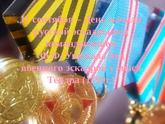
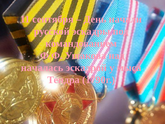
военного: военного -> началась
